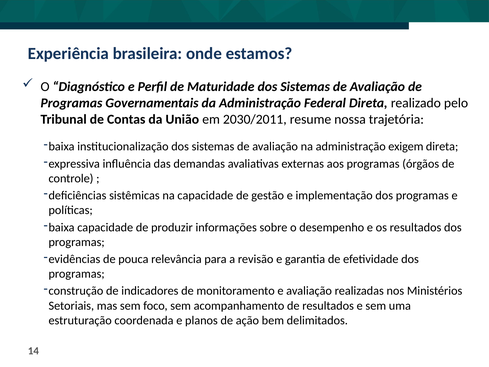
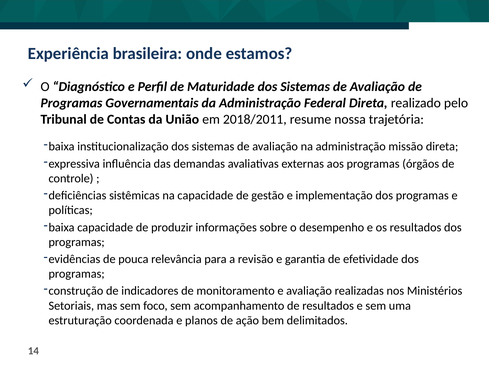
2030/2011: 2030/2011 -> 2018/2011
exigem: exigem -> missão
